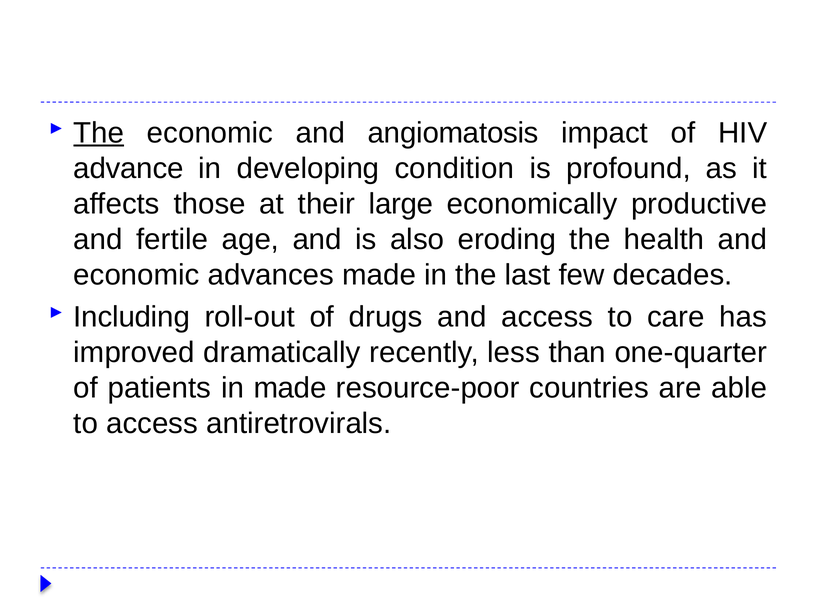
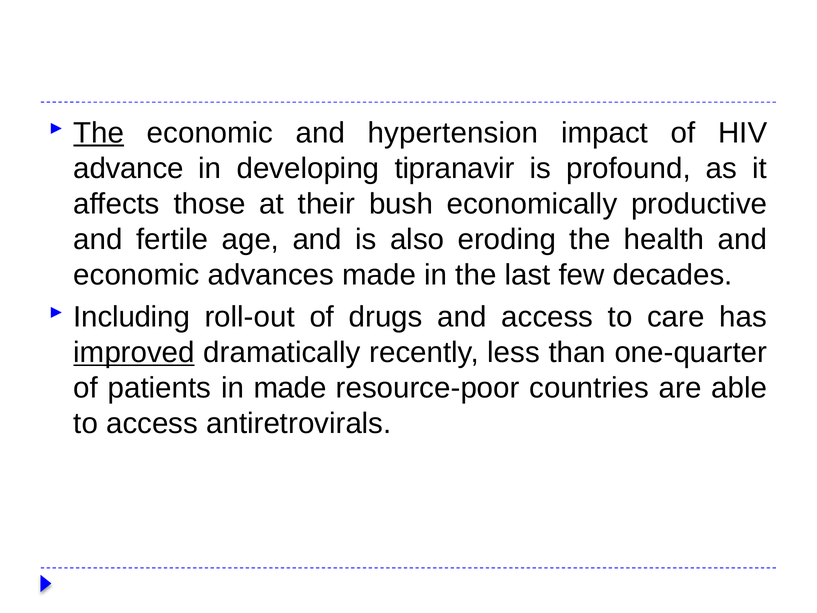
angiomatosis: angiomatosis -> hypertension
condition: condition -> tipranavir
large: large -> bush
improved underline: none -> present
